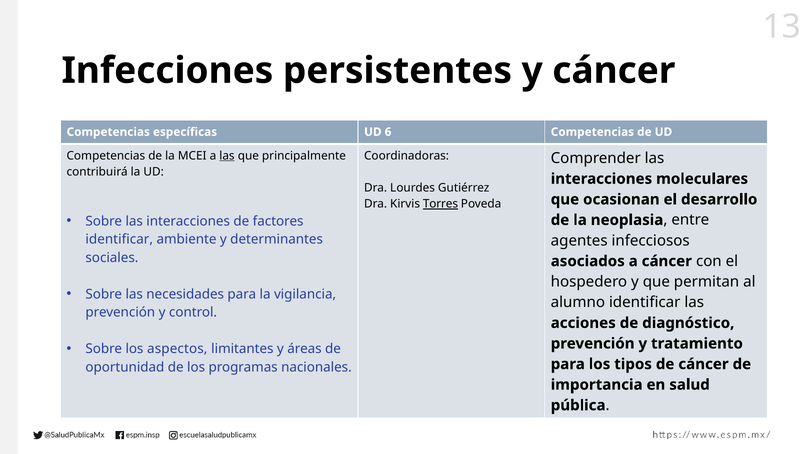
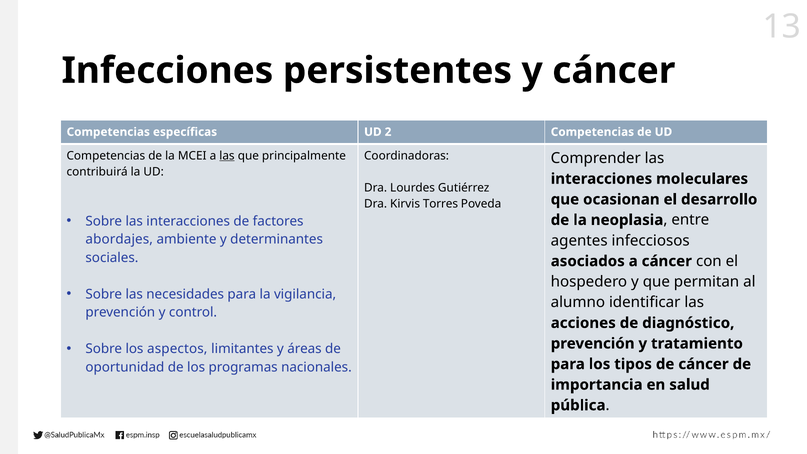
6: 6 -> 2
Torres underline: present -> none
identificar at (119, 239): identificar -> abordajes
